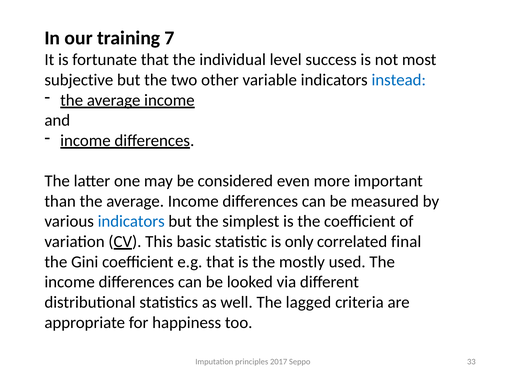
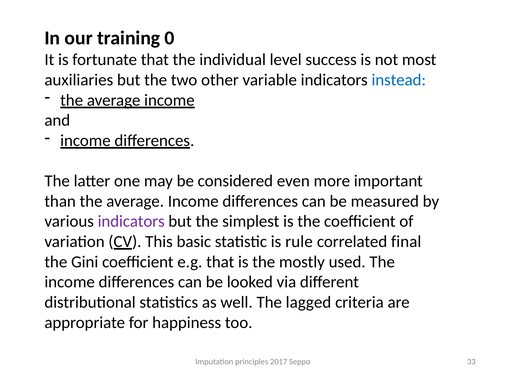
7: 7 -> 0
subjective: subjective -> auxiliaries
indicators at (131, 222) colour: blue -> purple
only: only -> rule
